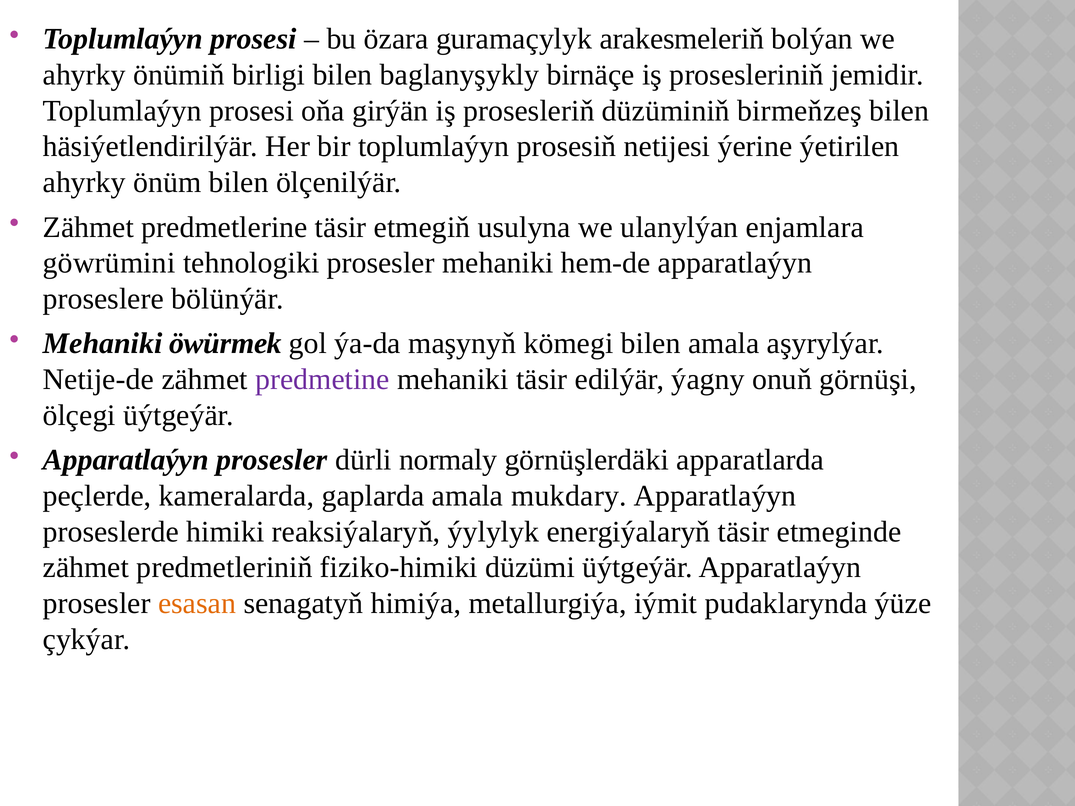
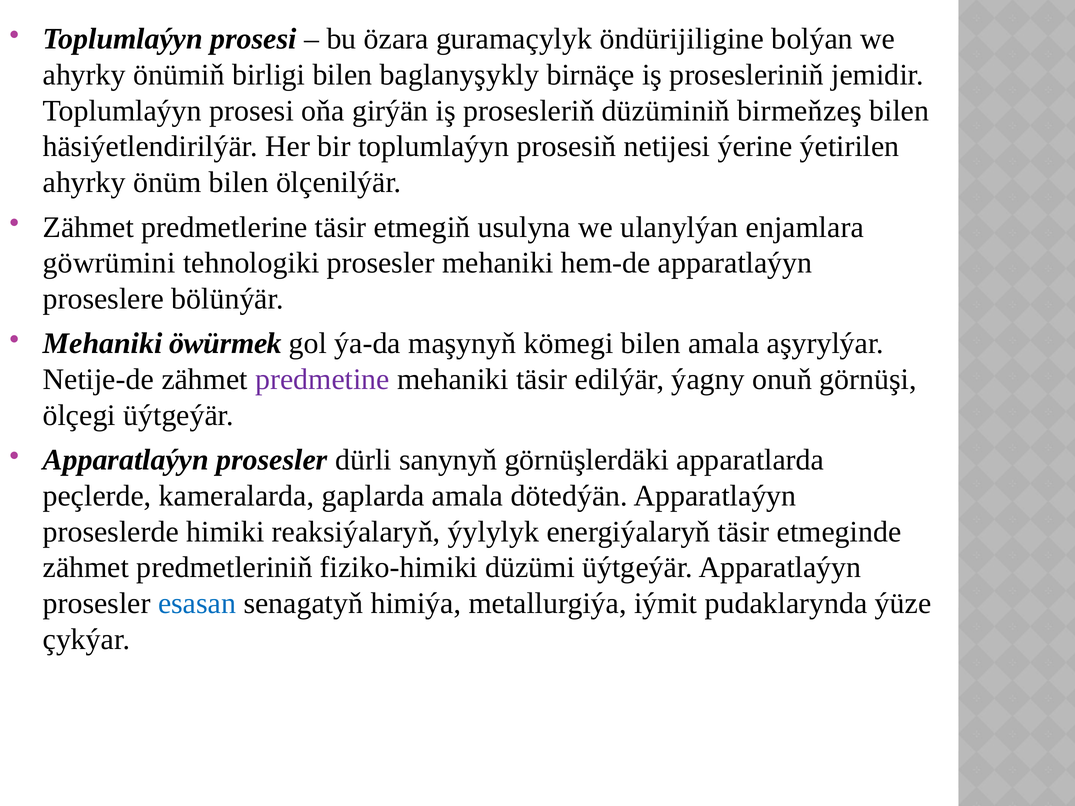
arakesmeleriň: arakesmeleriň -> öndürijiligine
normaly: normaly -> sanynyň
mukdary: mukdary -> dötedýän
esasan colour: orange -> blue
